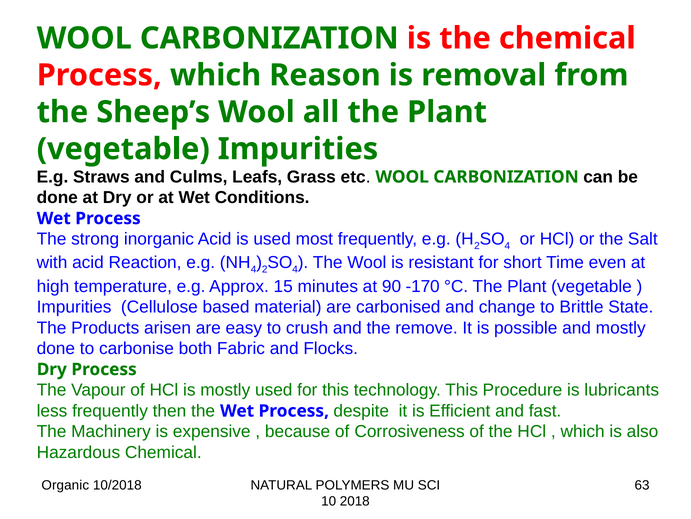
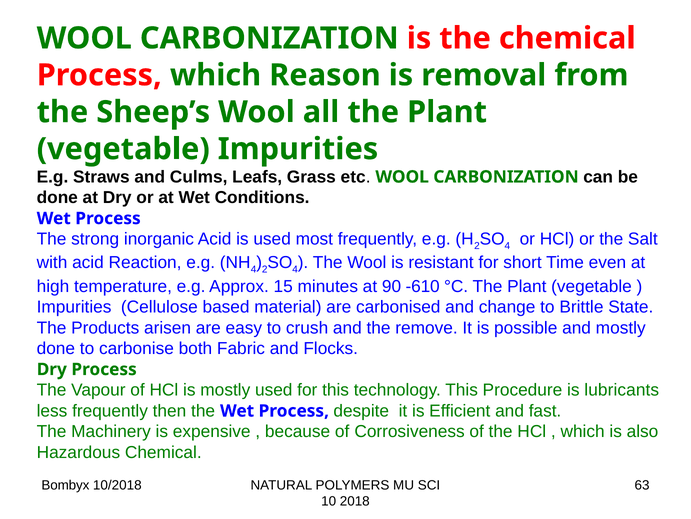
-170: -170 -> -610
Organic: Organic -> Bombyx
